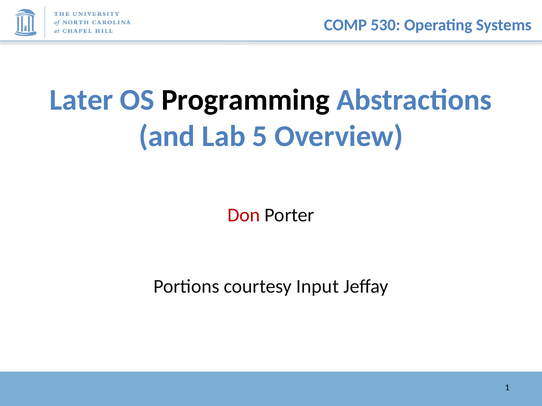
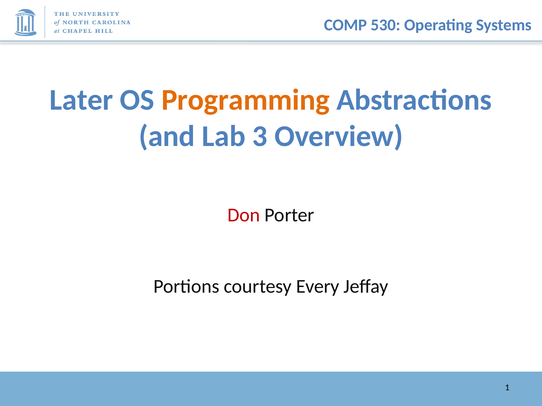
Programming colour: black -> orange
5: 5 -> 3
Input: Input -> Every
